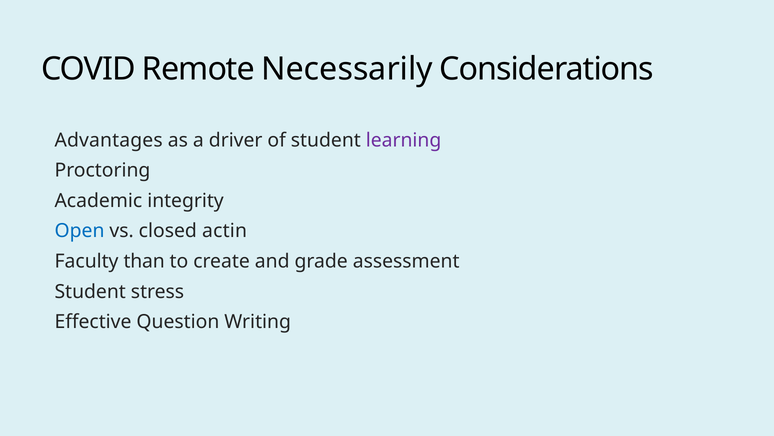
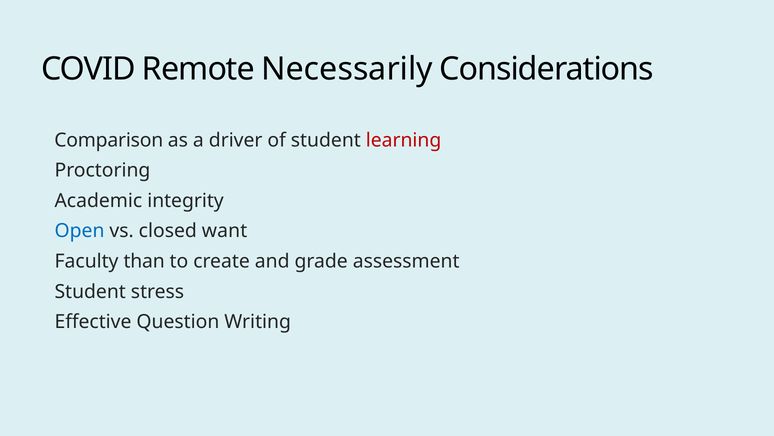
Advantages: Advantages -> Comparison
learning colour: purple -> red
actin: actin -> want
